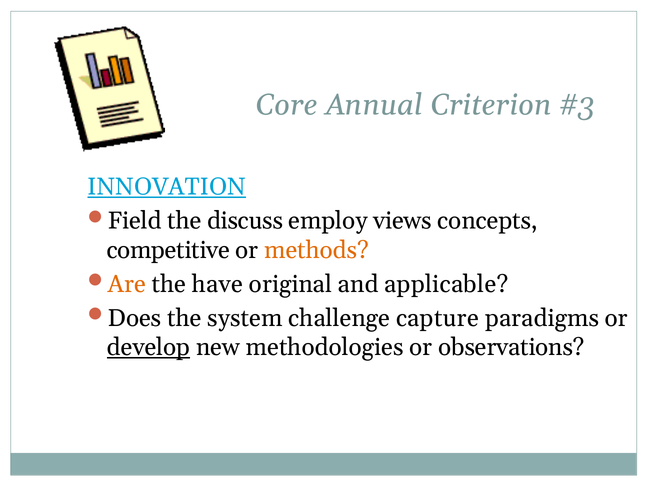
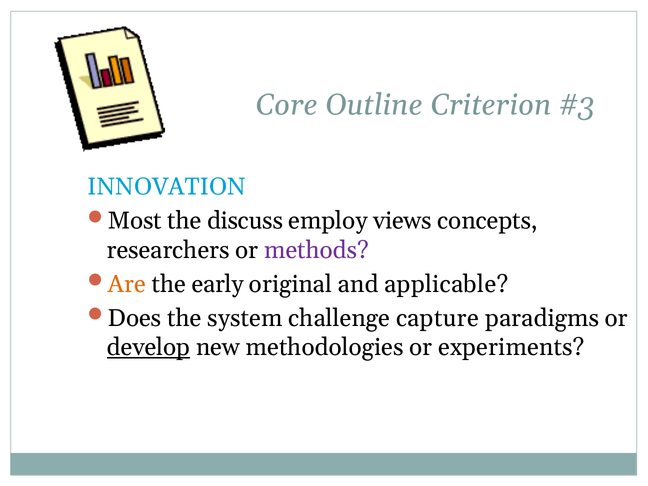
Annual: Annual -> Outline
INNOVATION underline: present -> none
Field: Field -> Most
competitive: competitive -> researchers
methods colour: orange -> purple
have: have -> early
observations: observations -> experiments
